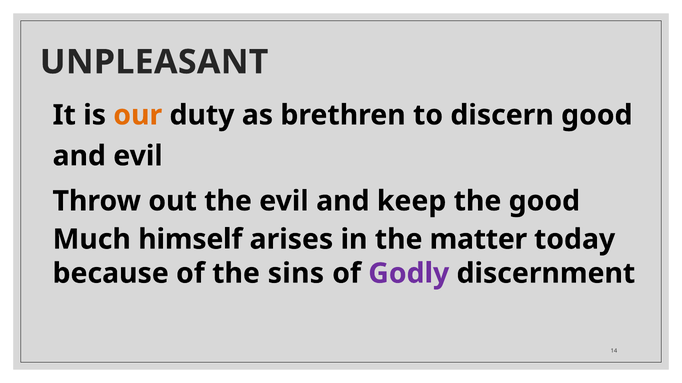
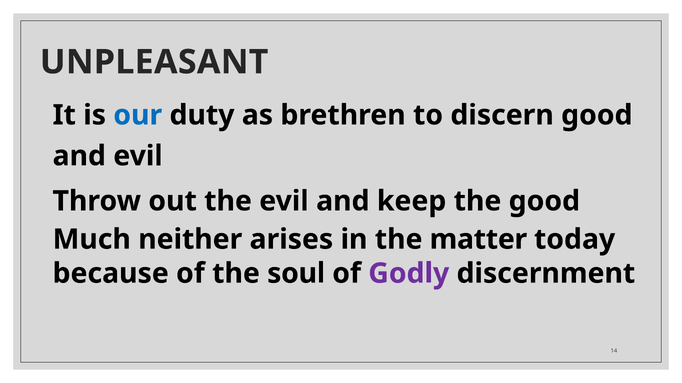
our colour: orange -> blue
himself: himself -> neither
sins: sins -> soul
